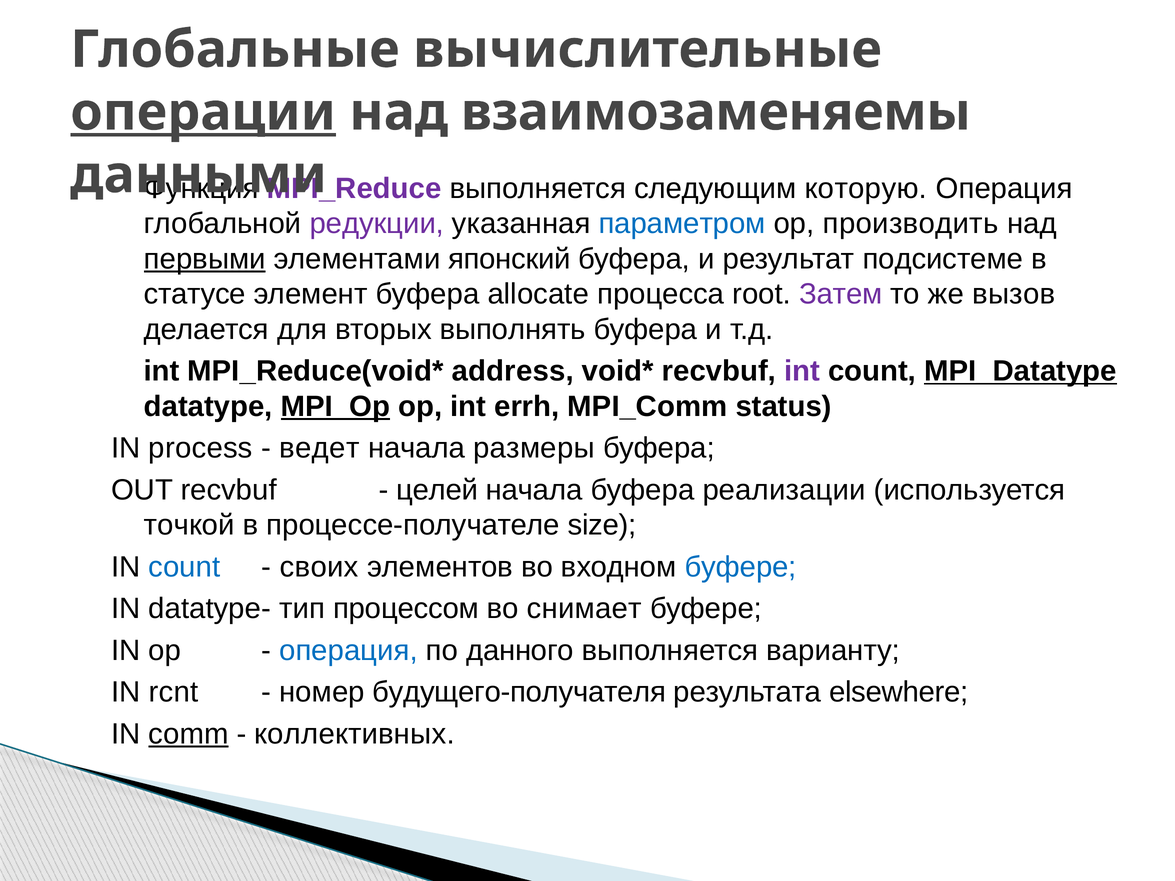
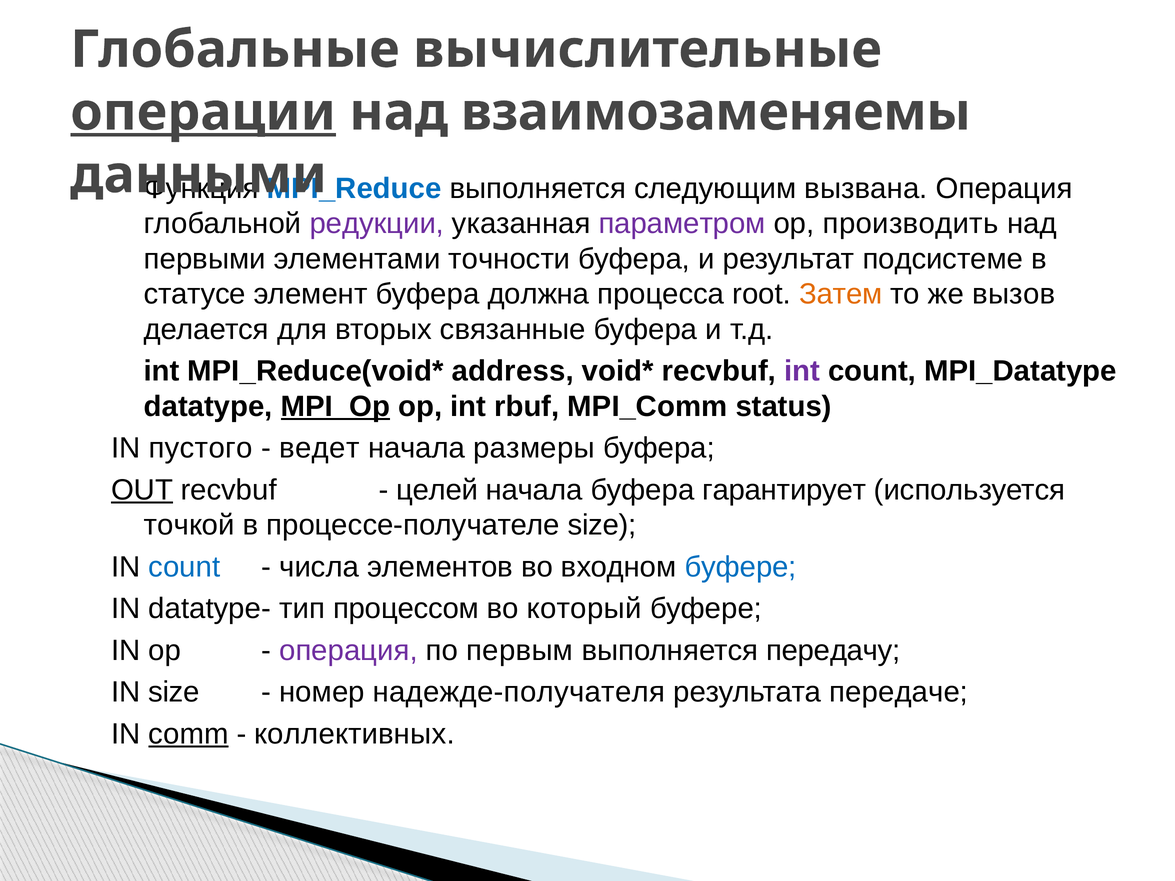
MPI_Reduce colour: purple -> blue
которую: которую -> вызвана
параметром colour: blue -> purple
первыми underline: present -> none
японский: японский -> точности
allocate: allocate -> должна
Затем colour: purple -> orange
выполнять: выполнять -> связанные
MPI_Datatype underline: present -> none
errh: errh -> rbuf
process: process -> пустого
OUT underline: none -> present
реализации: реализации -> гарантирует
своих: своих -> числа
снимает: снимает -> который
операция at (348, 651) colour: blue -> purple
данного: данного -> первым
варианту: варианту -> передачу
IN rcnt: rcnt -> size
будущего-получателя: будущего-получателя -> надежде-получателя
elsewhere: elsewhere -> передаче
